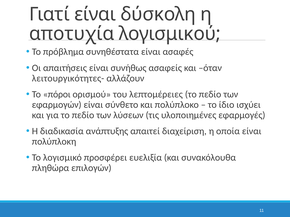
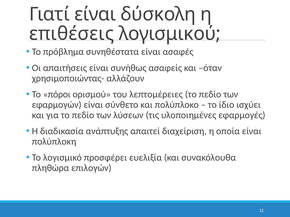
αποτυχία: αποτυχία -> επιθέσεις
λειτουργικότητες-: λειτουργικότητες- -> χρησιμοποιώντας-
